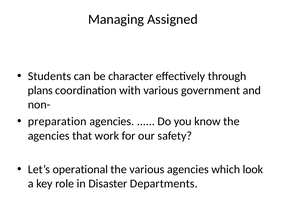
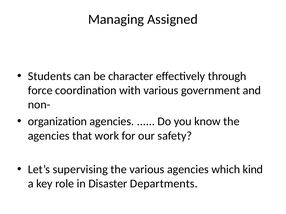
plans: plans -> force
preparation: preparation -> organization
operational: operational -> supervising
look: look -> kind
